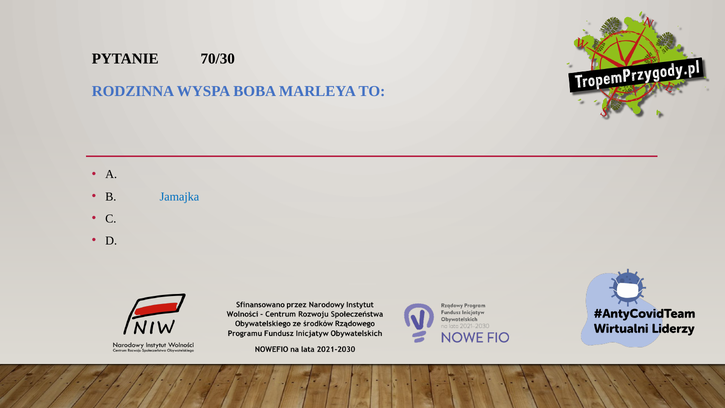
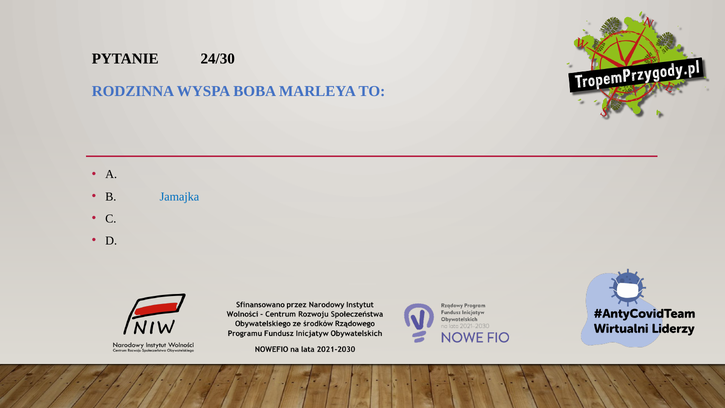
70/30: 70/30 -> 24/30
